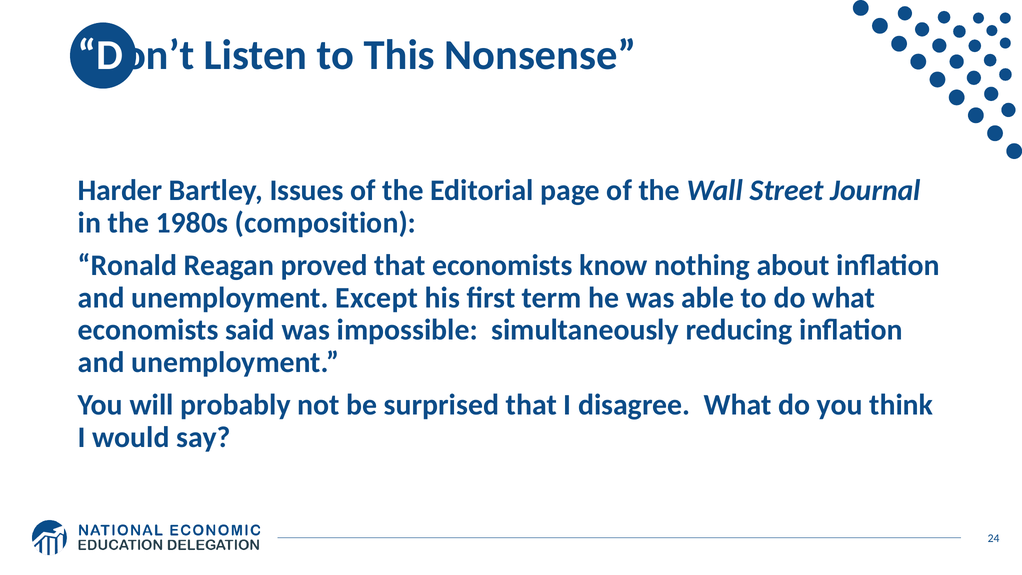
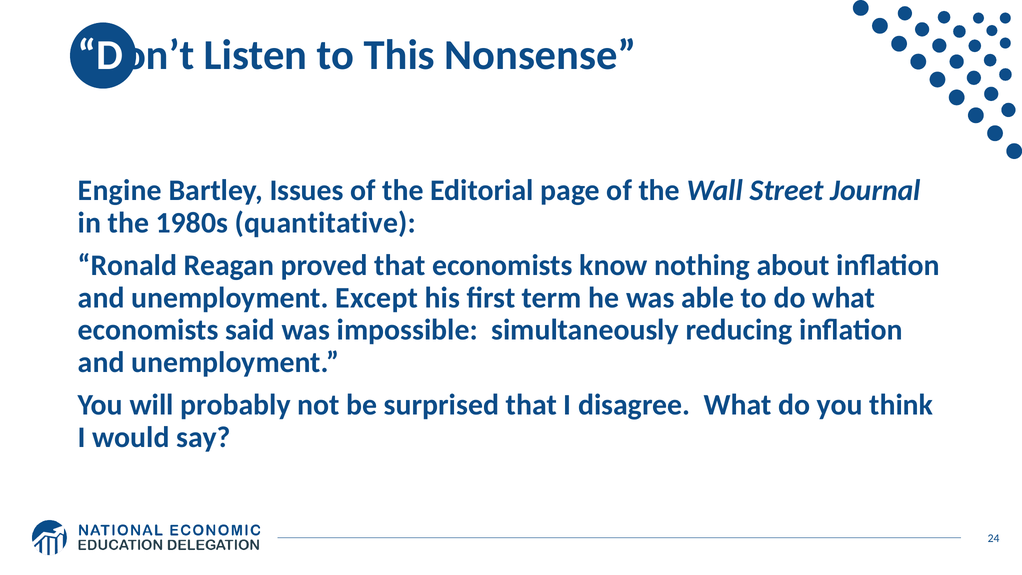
Harder: Harder -> Engine
composition: composition -> quantitative
